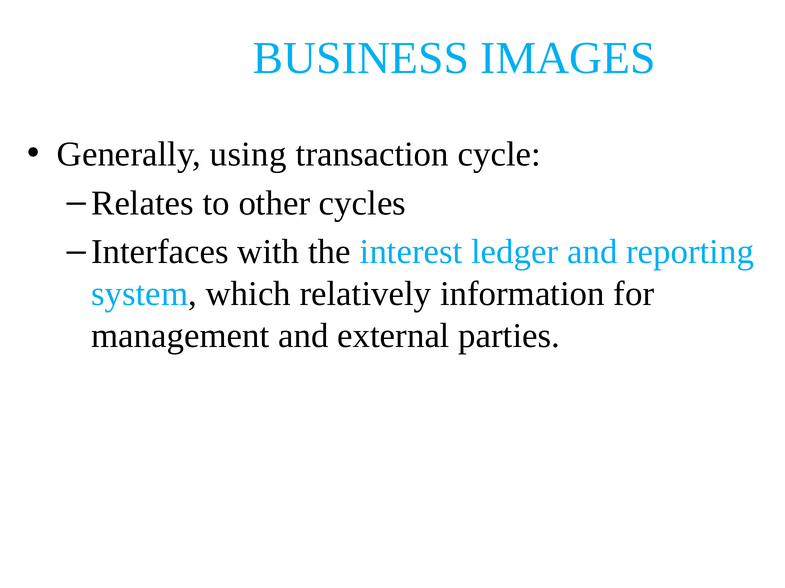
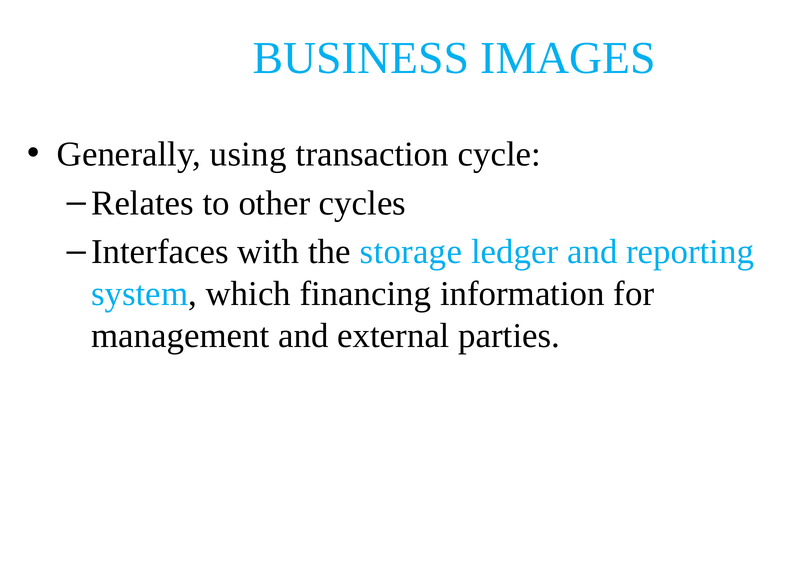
interest: interest -> storage
relatively: relatively -> financing
